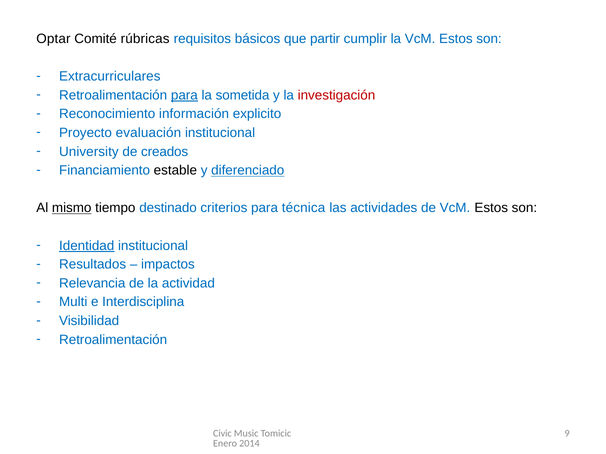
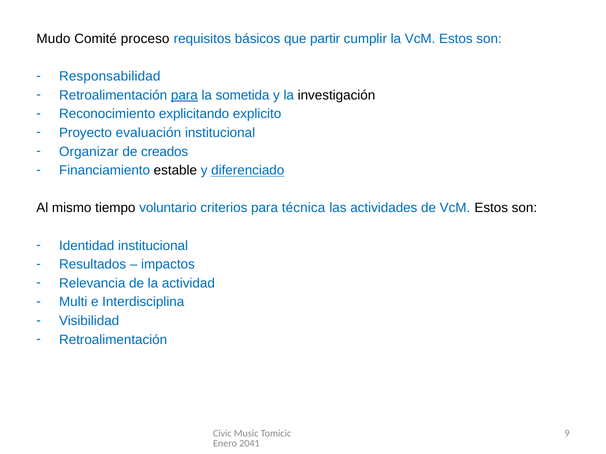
Optar: Optar -> Mudo
rúbricas: rúbricas -> proceso
Extracurriculares: Extracurriculares -> Responsabilidad
investigación colour: red -> black
información: información -> explicitando
University: University -> Organizar
mismo underline: present -> none
destinado: destinado -> voluntario
Identidad underline: present -> none
2014: 2014 -> 2041
